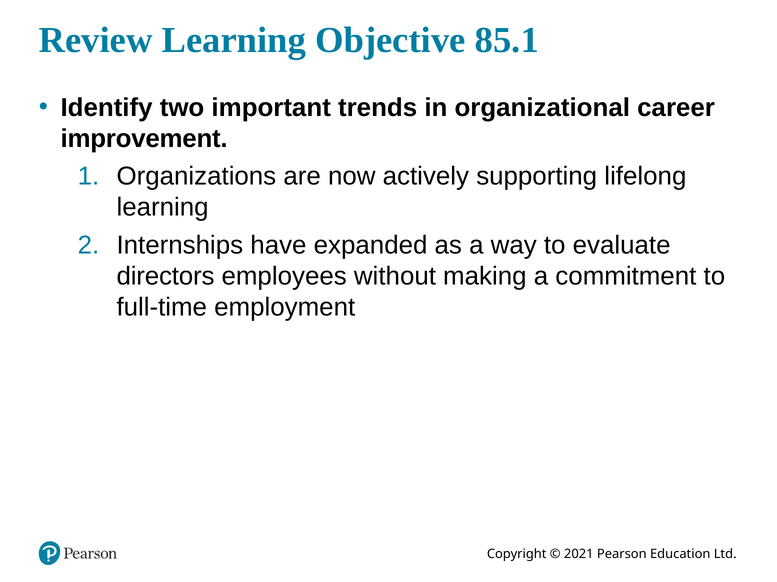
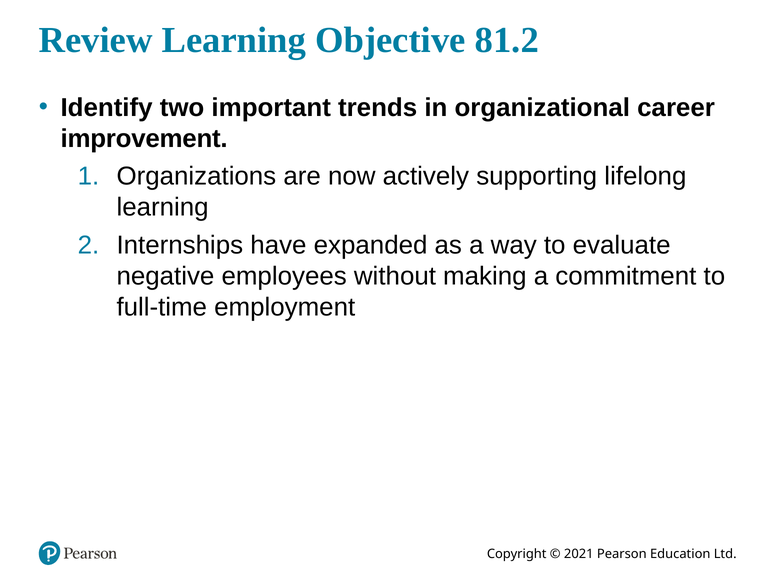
85.1: 85.1 -> 81.2
directors: directors -> negative
